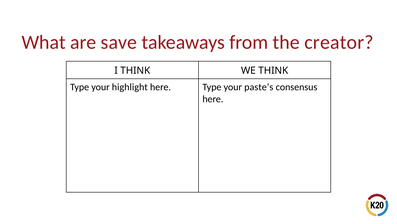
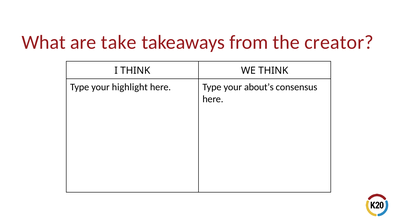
save: save -> take
paste’s: paste’s -> about’s
